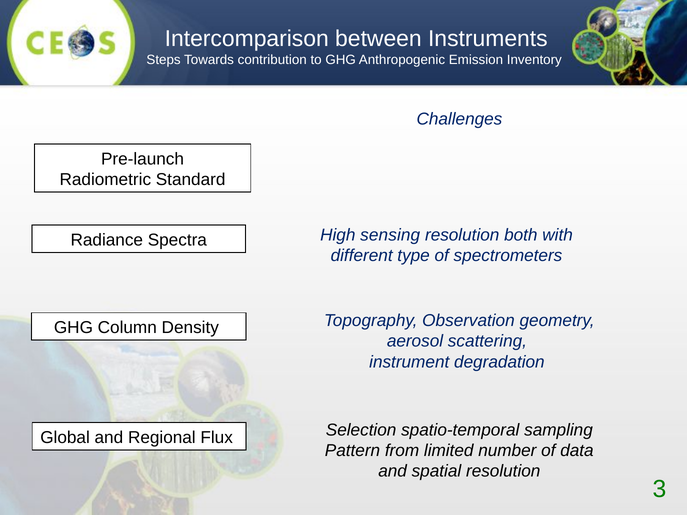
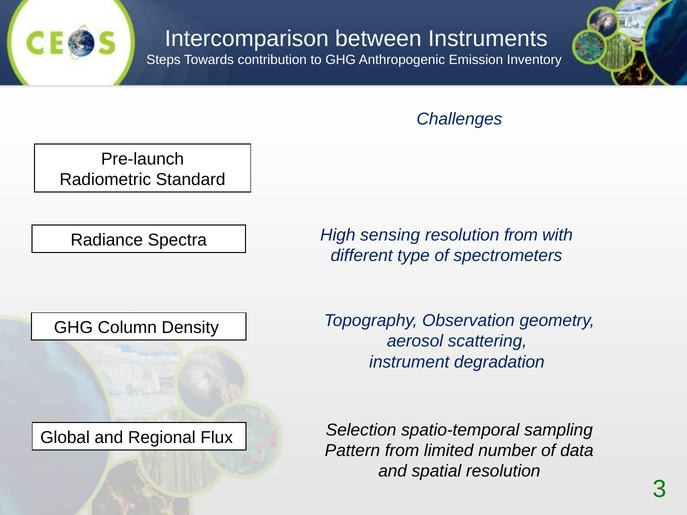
resolution both: both -> from
